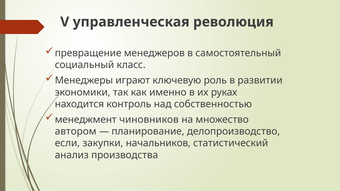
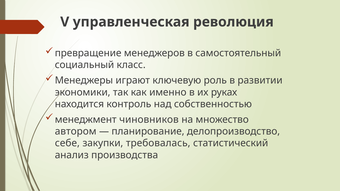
если: если -> себе
начальников: начальников -> требовалась
